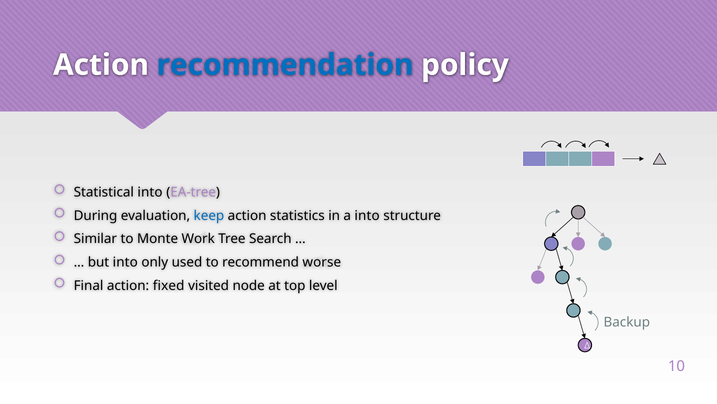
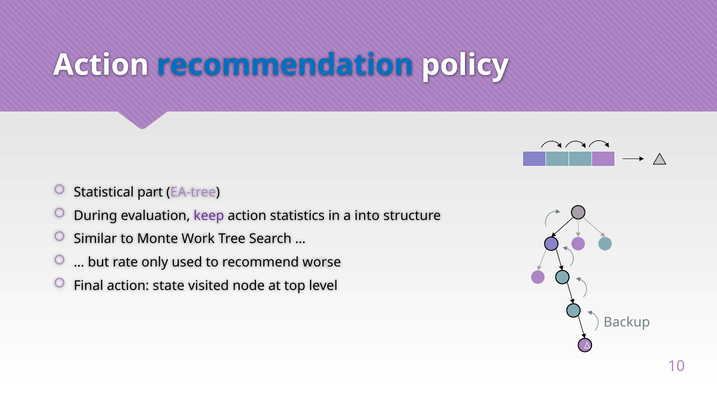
Statistical into: into -> part
keep colour: blue -> purple
but into: into -> rate
fixed: fixed -> state
